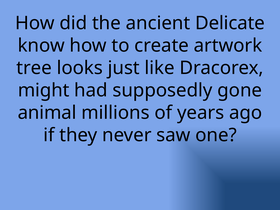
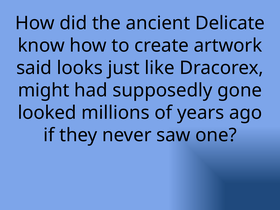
tree: tree -> said
animal: animal -> looked
